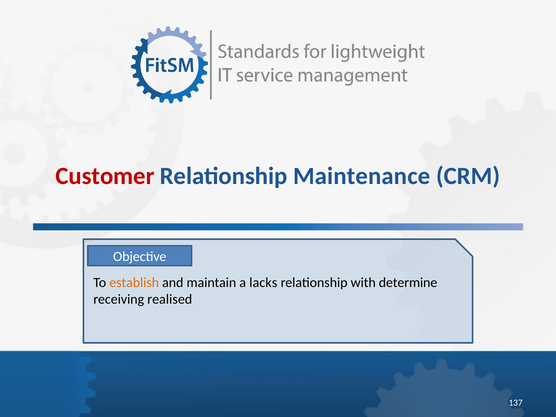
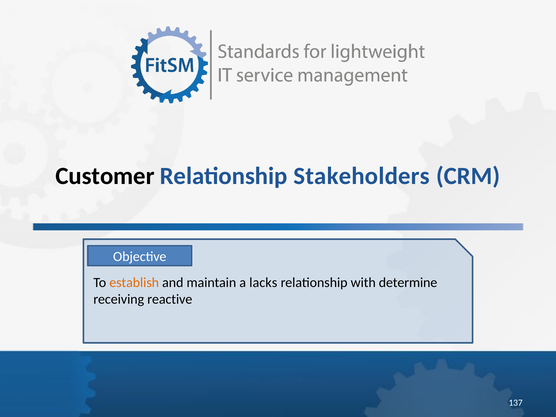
Customer colour: red -> black
Maintenance: Maintenance -> Stakeholders
realised: realised -> reactive
